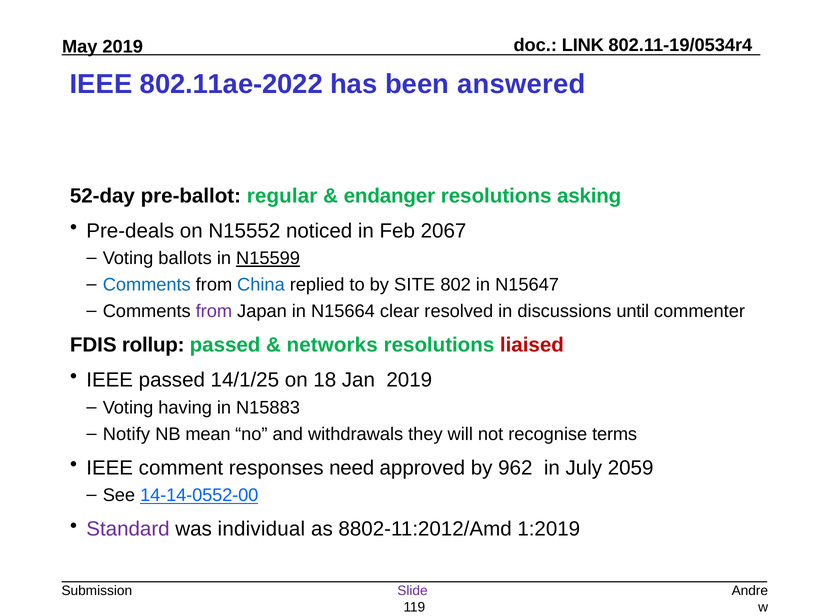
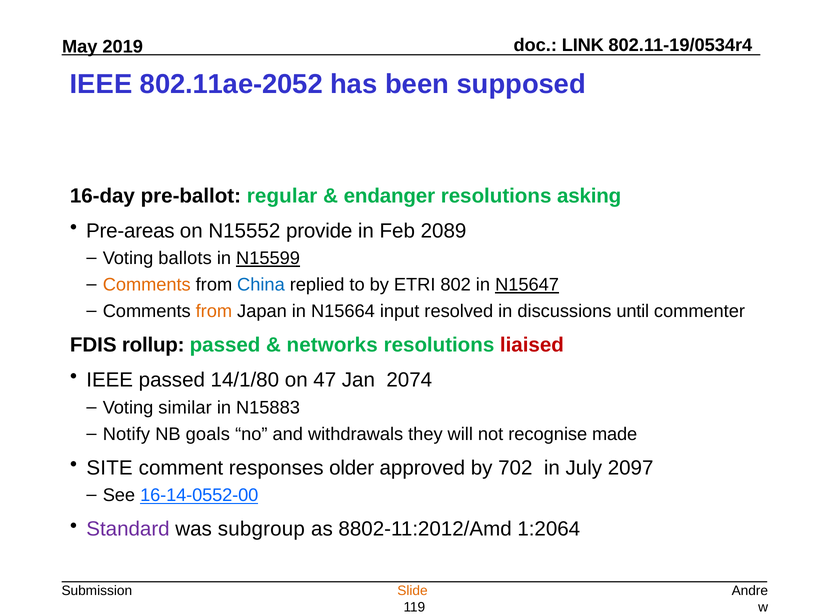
802.11ae-2022: 802.11ae-2022 -> 802.11ae-2052
answered: answered -> supposed
52-day: 52-day -> 16-day
Pre-deals: Pre-deals -> Pre-areas
noticed: noticed -> provide
2067: 2067 -> 2089
Comments at (147, 285) colour: blue -> orange
SITE: SITE -> ETRI
N15647 underline: none -> present
from at (214, 312) colour: purple -> orange
clear: clear -> input
14/1/25: 14/1/25 -> 14/1/80
18: 18 -> 47
Jan 2019: 2019 -> 2074
having: having -> similar
mean: mean -> goals
terms: terms -> made
IEEE at (110, 468): IEEE -> SITE
need: need -> older
962: 962 -> 702
2059: 2059 -> 2097
14-14-0552-00: 14-14-0552-00 -> 16-14-0552-00
individual: individual -> subgroup
1:2019: 1:2019 -> 1:2064
Slide colour: purple -> orange
